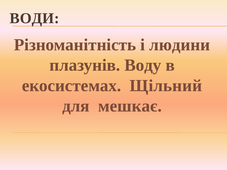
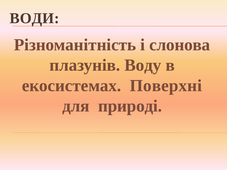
людини: людини -> слонова
Щільний: Щільний -> Поверхні
мешкає: мешкає -> природі
